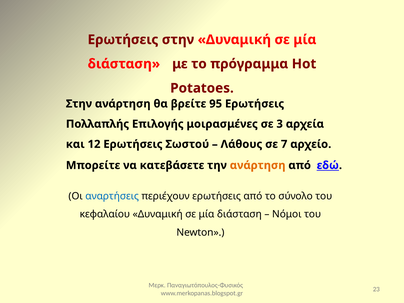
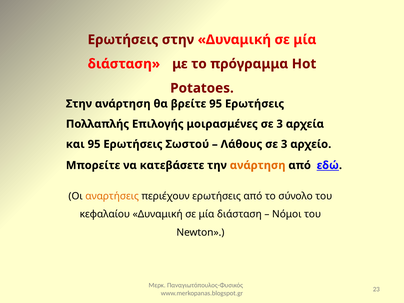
και 12: 12 -> 95
Λάθους σε 7: 7 -> 3
αναρτήσεις colour: blue -> orange
